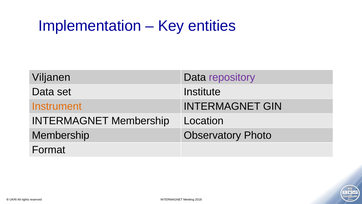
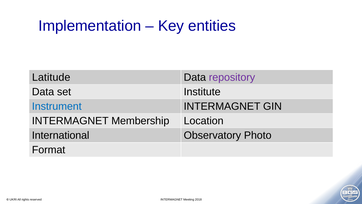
Viljanen: Viljanen -> Latitude
Instrument colour: orange -> blue
Membership at (61, 135): Membership -> International
